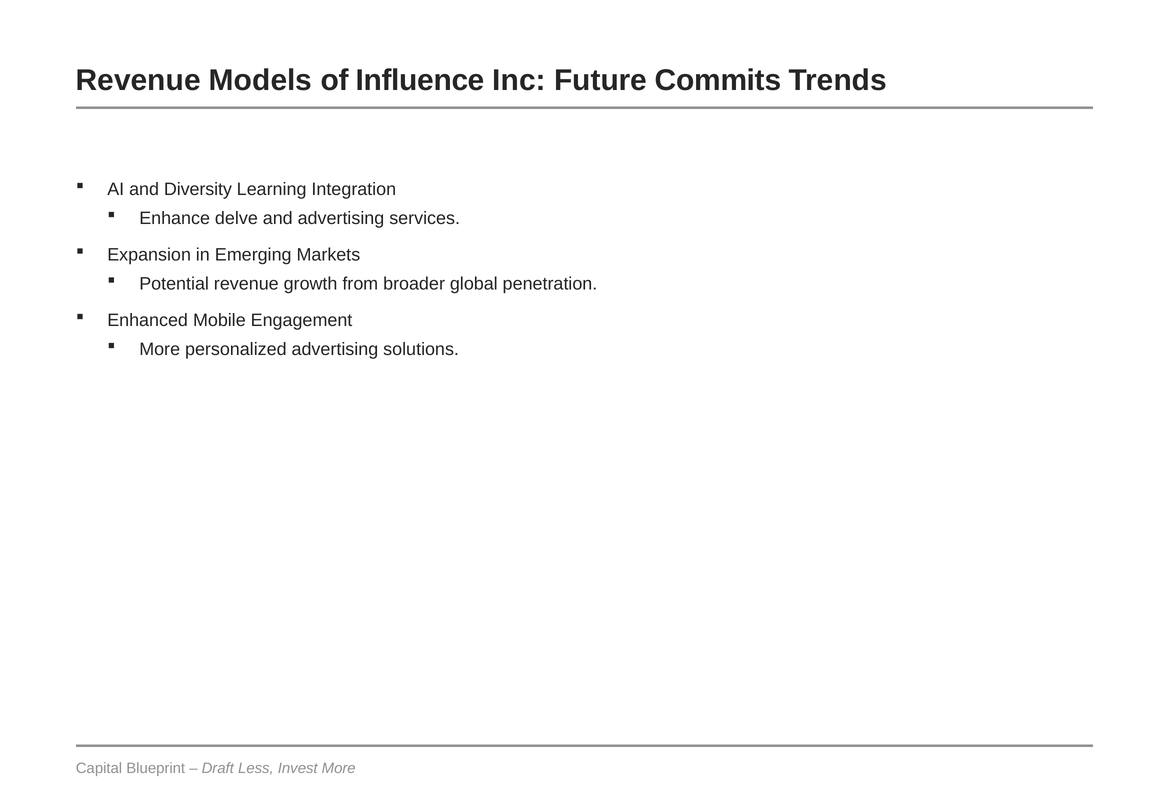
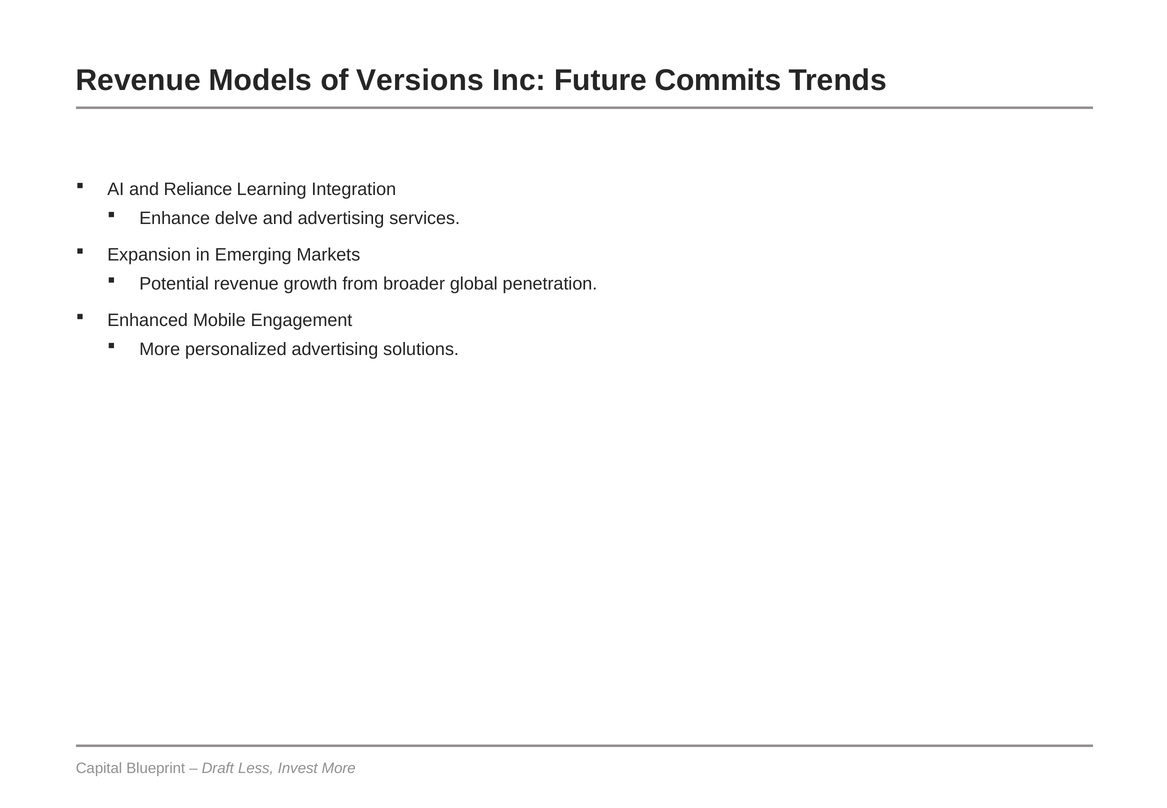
Influence: Influence -> Versions
Diversity: Diversity -> Reliance
